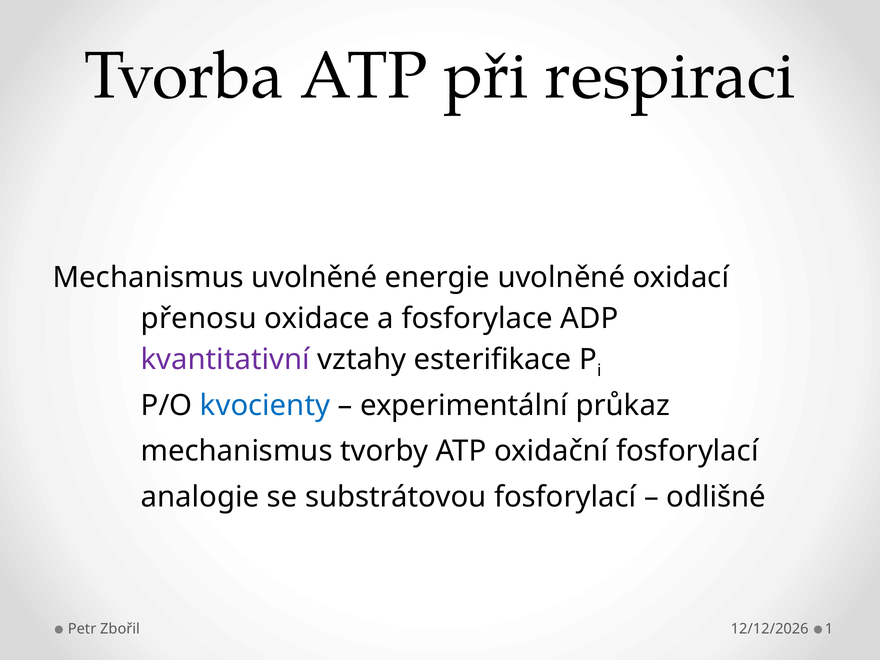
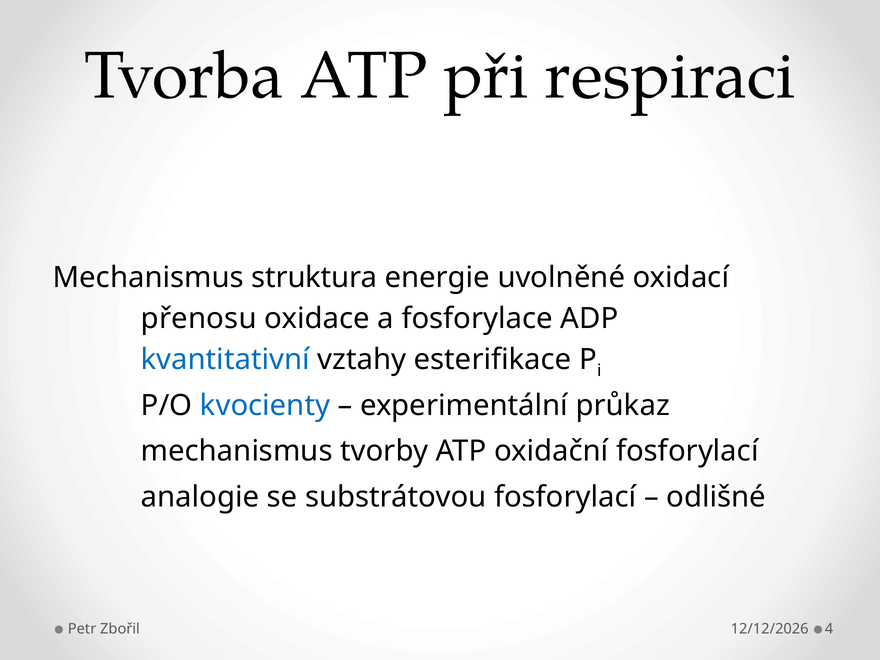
Mechanismus uvolněné: uvolněné -> struktura
kvantitativní colour: purple -> blue
1: 1 -> 4
